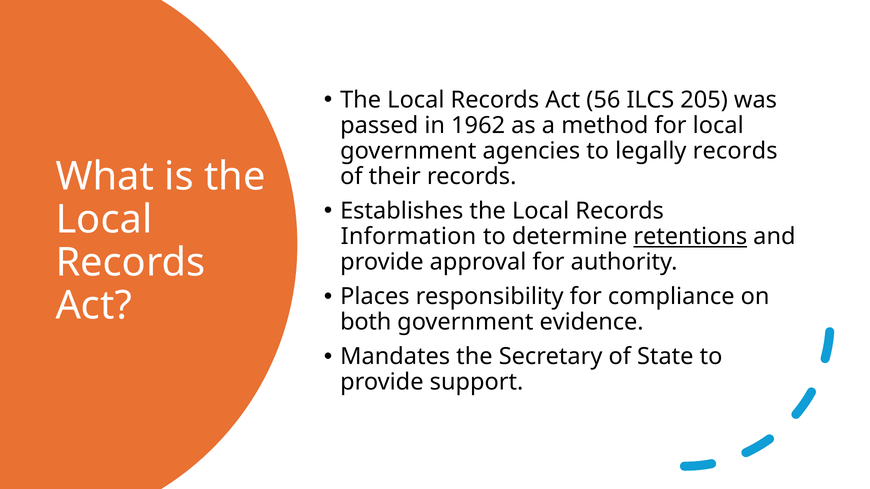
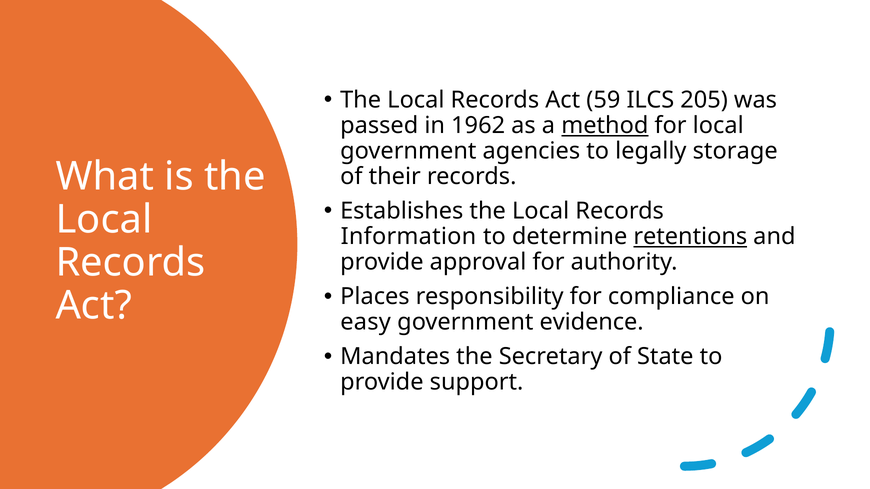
56: 56 -> 59
method underline: none -> present
legally records: records -> storage
both: both -> easy
